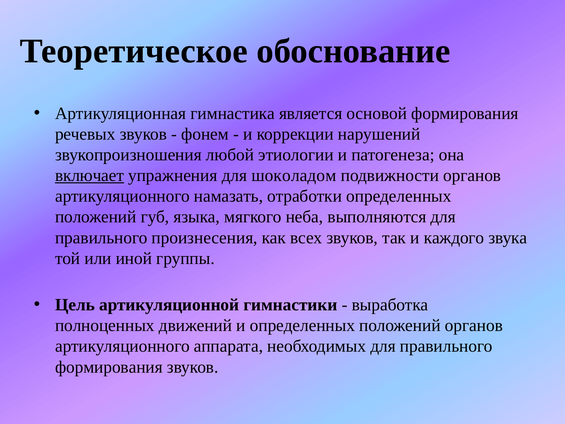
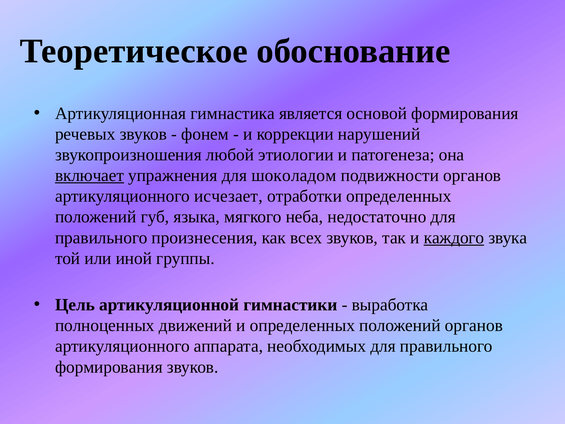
намазать: намазать -> исчезает
выполняются: выполняются -> недостаточно
каждого underline: none -> present
